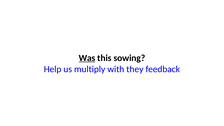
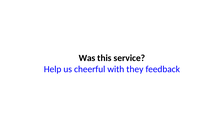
Was underline: present -> none
sowing: sowing -> service
multiply: multiply -> cheerful
